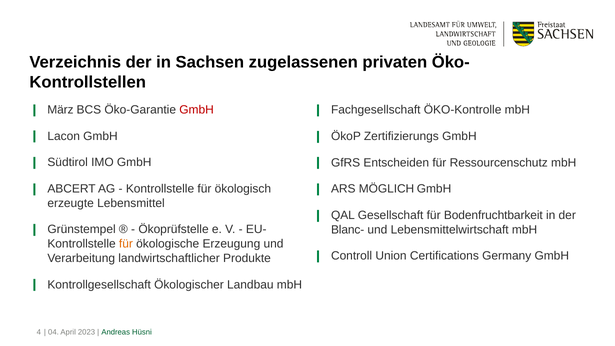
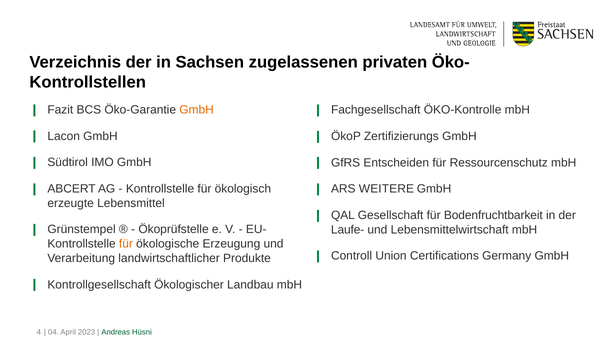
März: März -> Fazit
GmbH at (197, 110) colour: red -> orange
MÖGLICH: MÖGLICH -> WEITERE
Blanc-: Blanc- -> Laufe-
